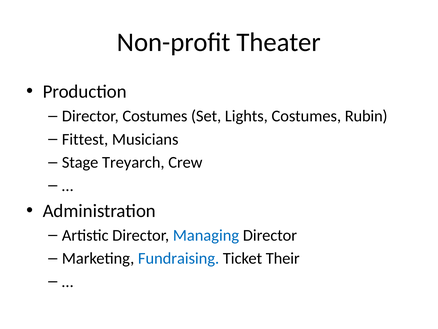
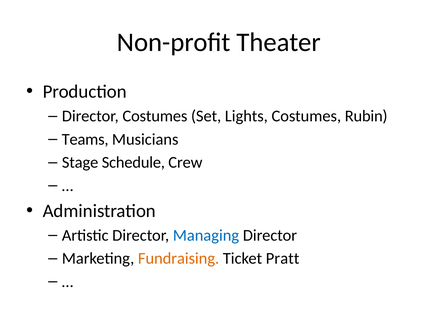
Fittest: Fittest -> Teams
Treyarch: Treyarch -> Schedule
Fundraising colour: blue -> orange
Their: Their -> Pratt
